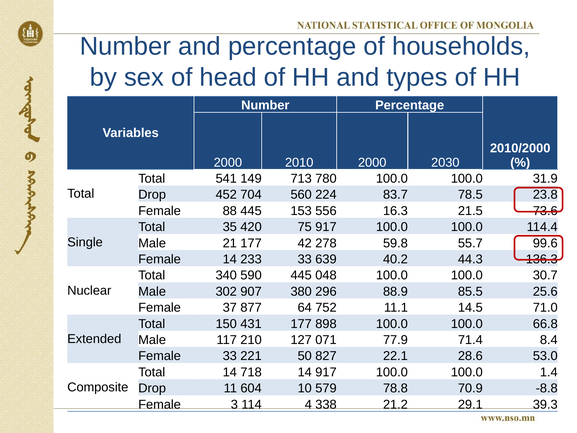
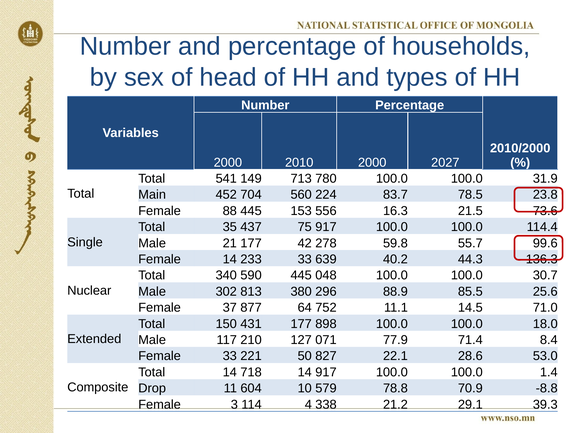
2030: 2030 -> 2027
Drop at (152, 195): Drop -> Main
420: 420 -> 437
907: 907 -> 813
66.8: 66.8 -> 18.0
